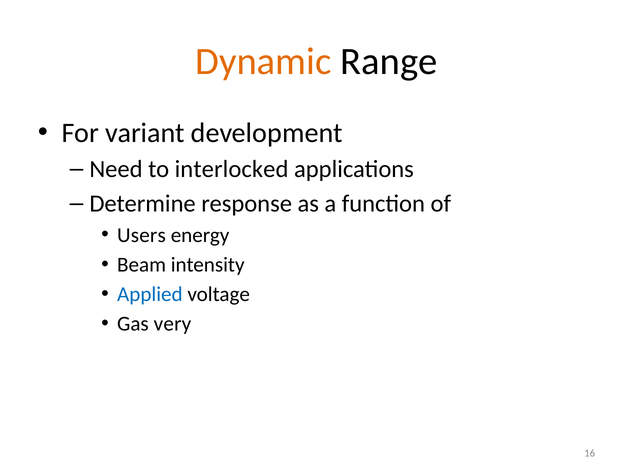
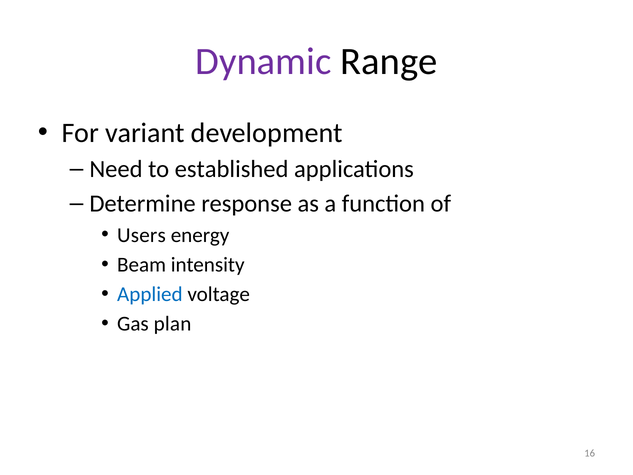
Dynamic colour: orange -> purple
interlocked: interlocked -> established
very: very -> plan
